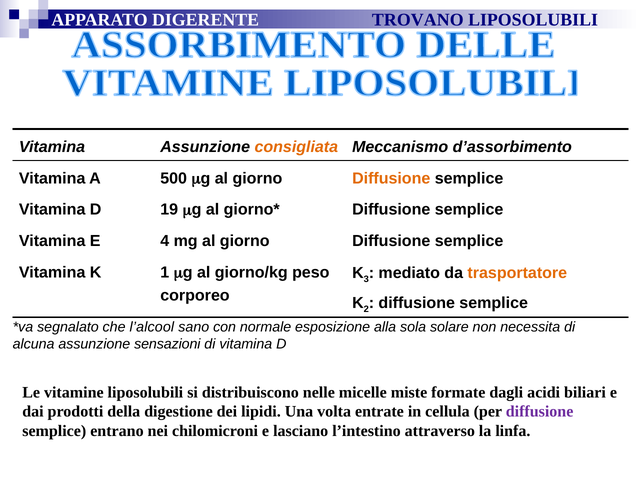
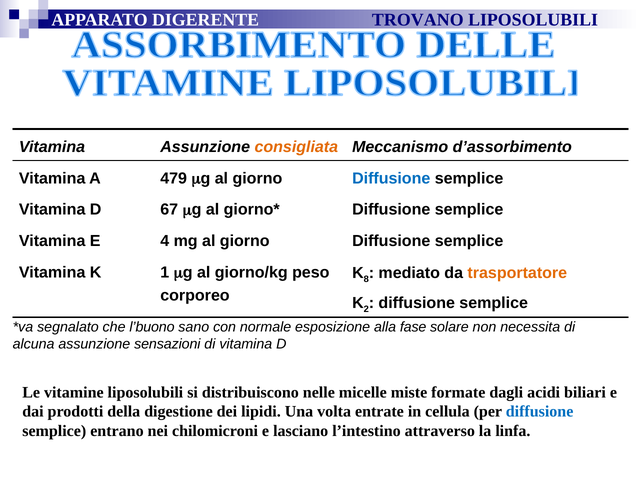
500: 500 -> 479
Diffusione at (391, 179) colour: orange -> blue
19: 19 -> 67
3: 3 -> 8
l’alcool: l’alcool -> l’buono
sola: sola -> fase
diffusione at (540, 412) colour: purple -> blue
